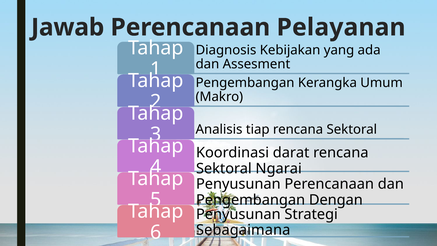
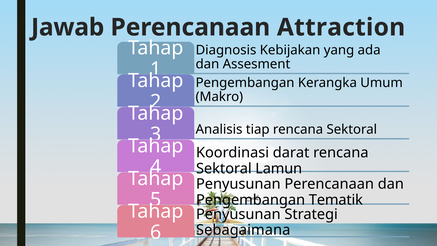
Pelayanan: Pelayanan -> Attraction
Ngarai: Ngarai -> Lamun
Dengan: Dengan -> Tematik
